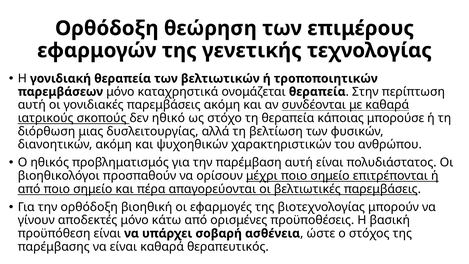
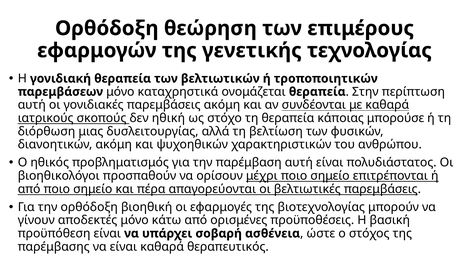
ηθικό: ηθικό -> ηθική
